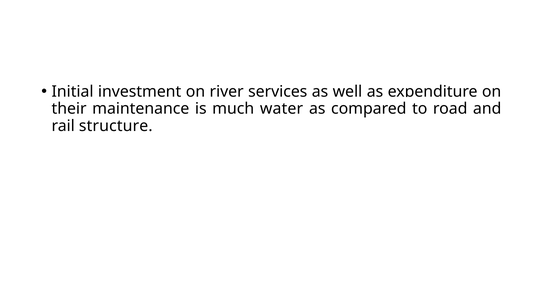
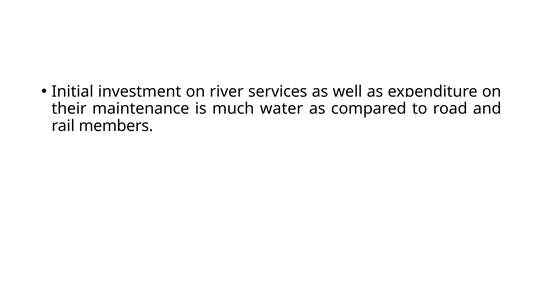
structure: structure -> members
